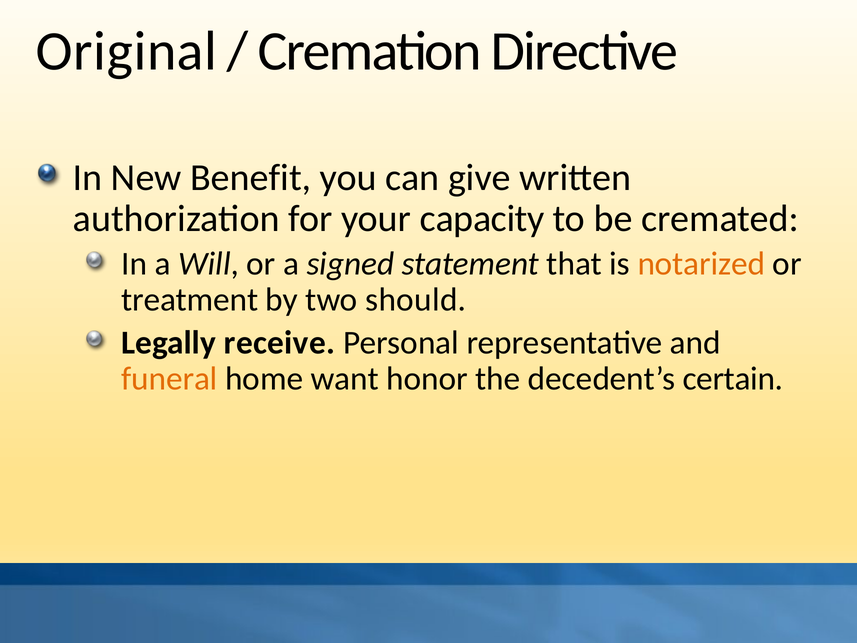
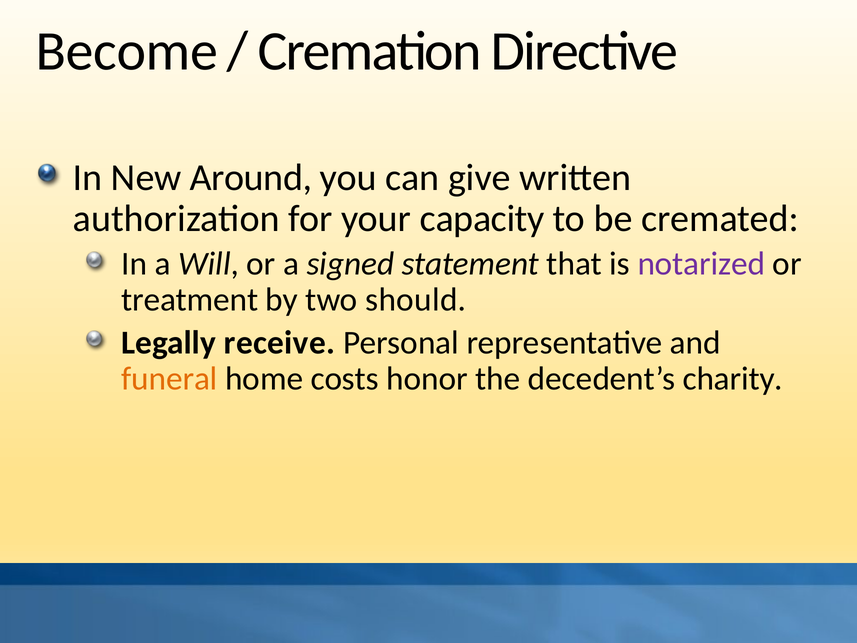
Original: Original -> Become
Benefit: Benefit -> Around
notarized colour: orange -> purple
want: want -> costs
certain: certain -> charity
